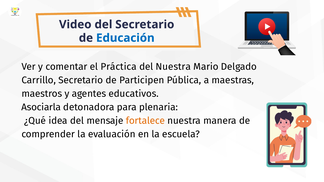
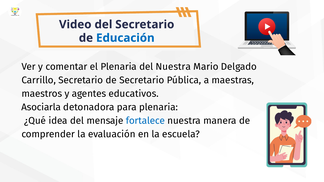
el Práctica: Práctica -> Plenaria
de Participen: Participen -> Secretario
fortalece colour: orange -> blue
